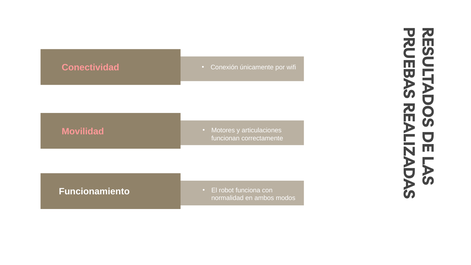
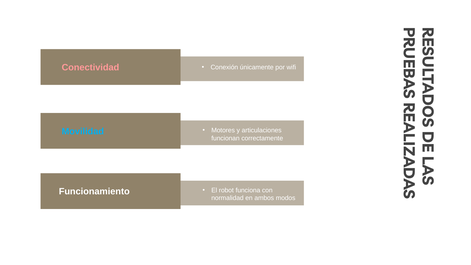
Movilidad colour: pink -> light blue
